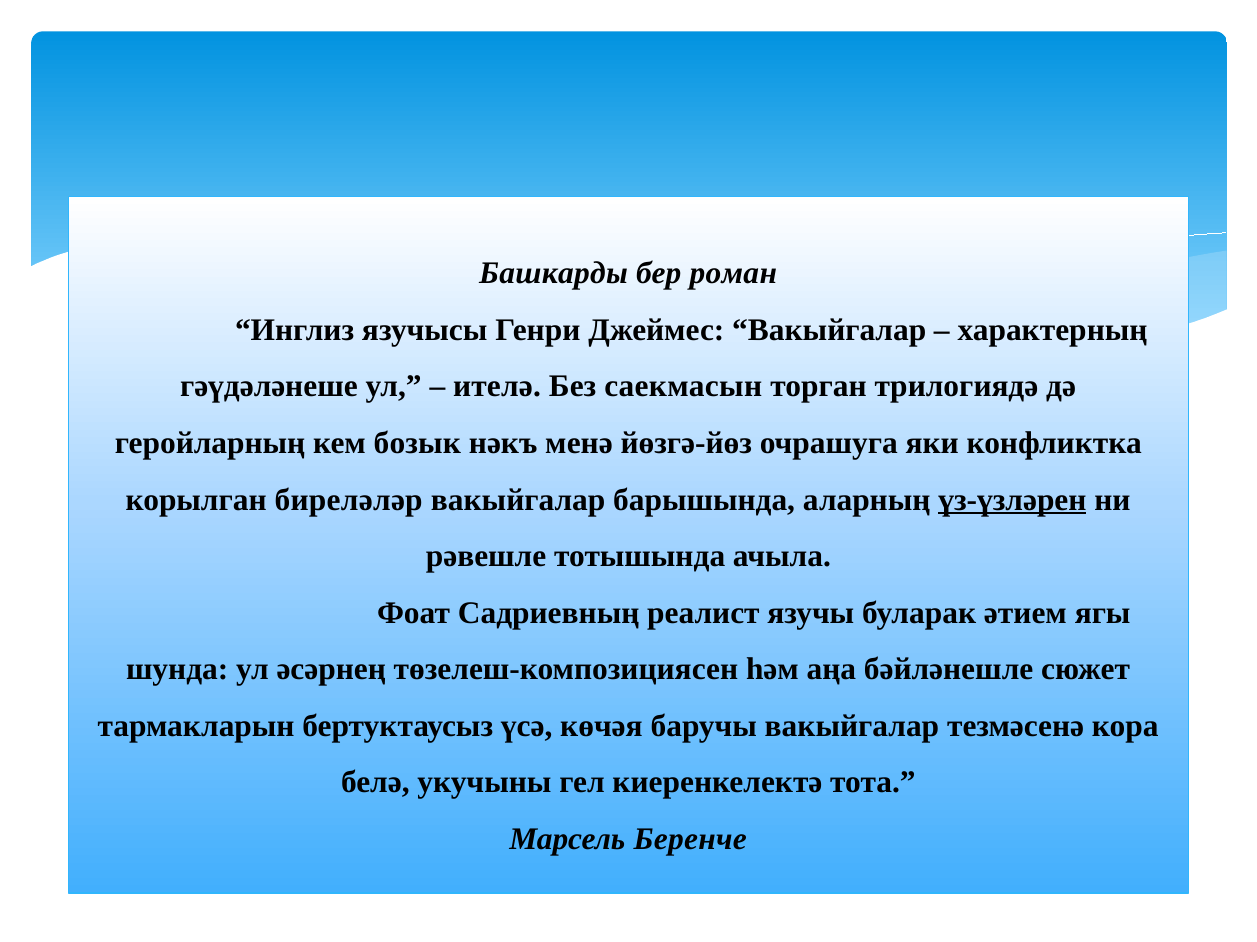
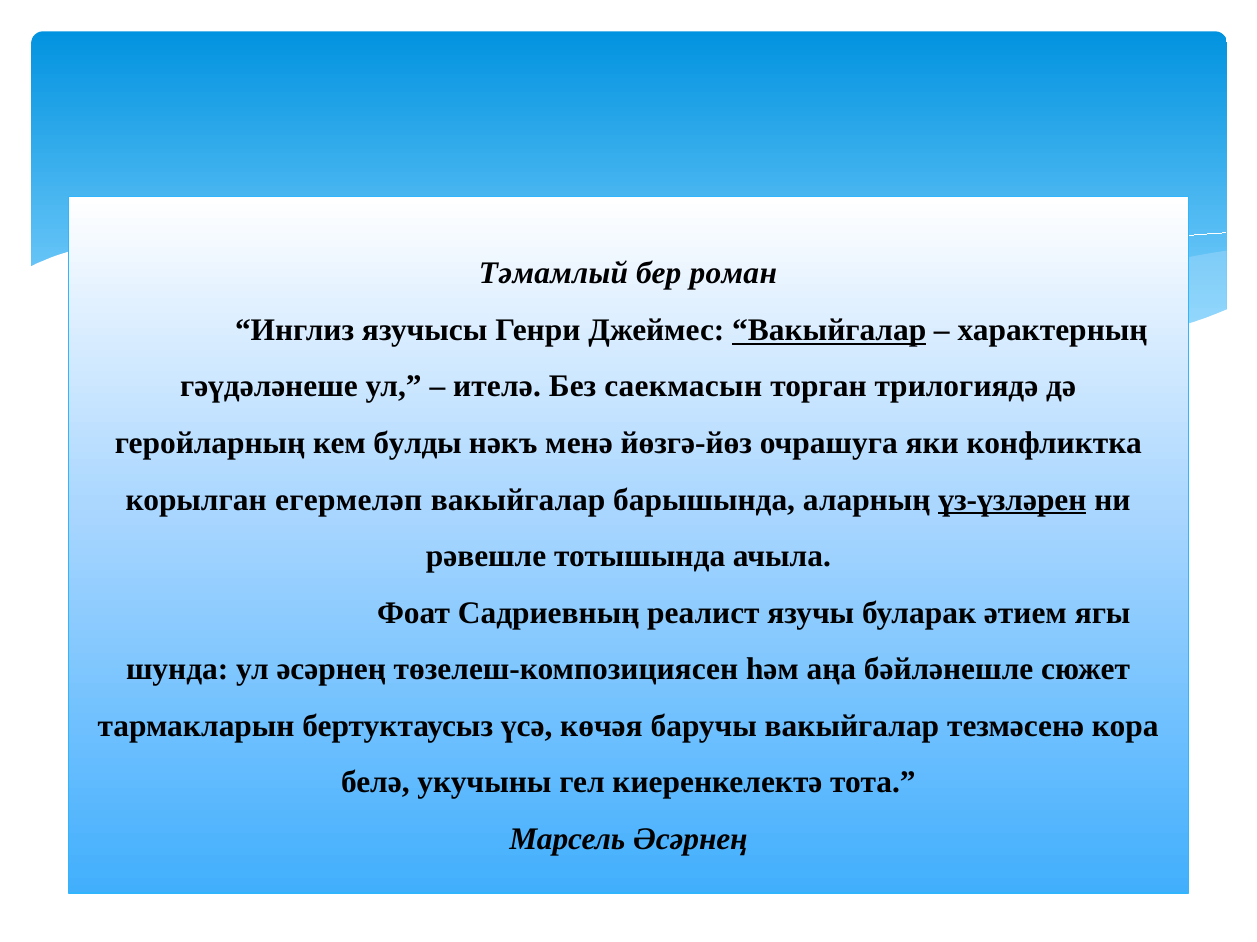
Башкарды: Башкарды -> Тәмамлый
Вакыйгалар at (829, 330) underline: none -> present
бозык: бозык -> булды
биреләләр: биреләләр -> егермеләп
Марсель Беренче: Беренче -> Әсәрнең
